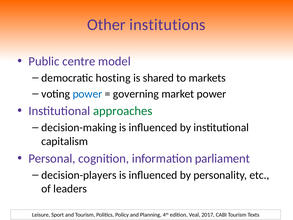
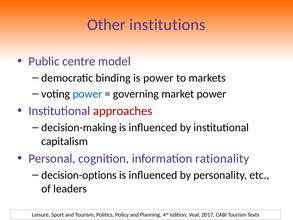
hosting: hosting -> binding
is shared: shared -> power
approaches colour: green -> red
parliament: parliament -> rationality
decision-players: decision-players -> decision-options
